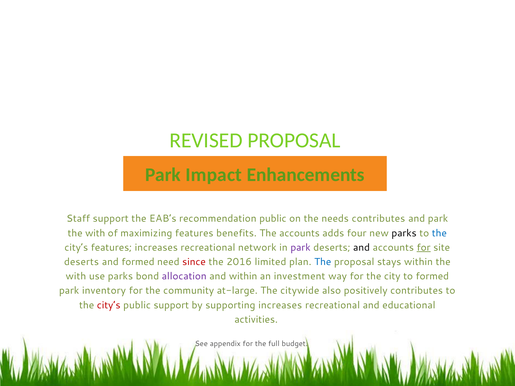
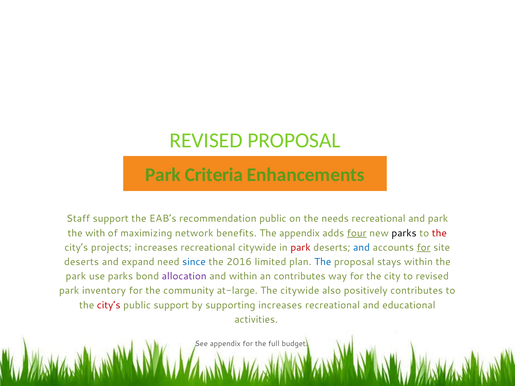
Impact: Impact -> Criteria
needs contributes: contributes -> recreational
maximizing features: features -> network
The accounts: accounts -> appendix
four underline: none -> present
the at (439, 233) colour: blue -> red
city’s features: features -> projects
recreational network: network -> citywide
park at (301, 248) colour: purple -> red
and at (362, 248) colour: black -> blue
and formed: formed -> expand
since colour: red -> blue
with at (76, 276): with -> park
an investment: investment -> contributes
to formed: formed -> revised
